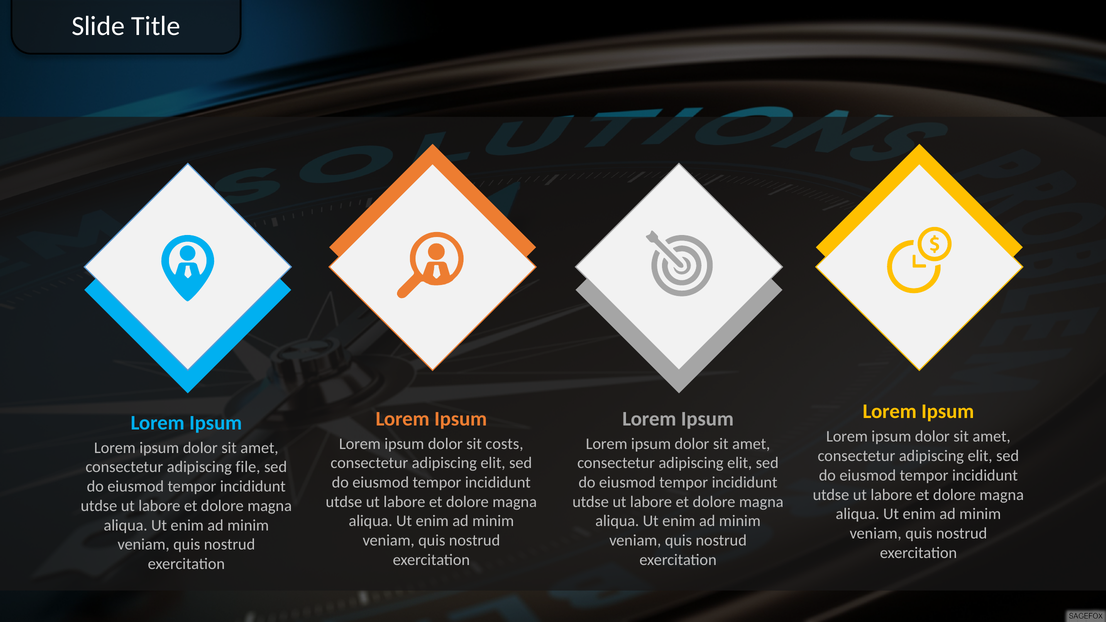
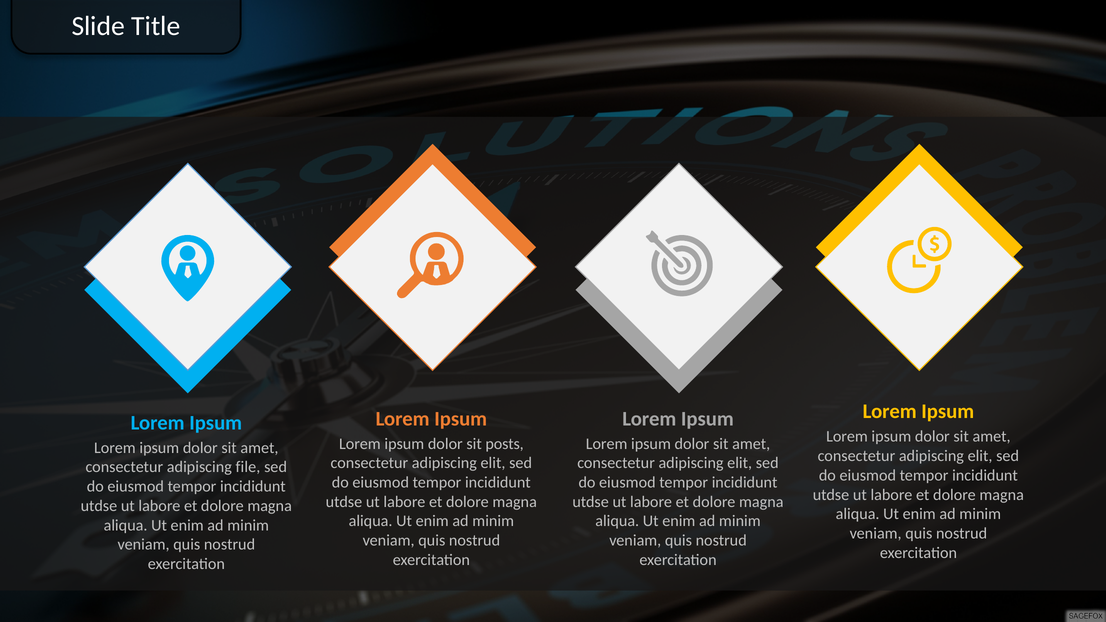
costs: costs -> posts
